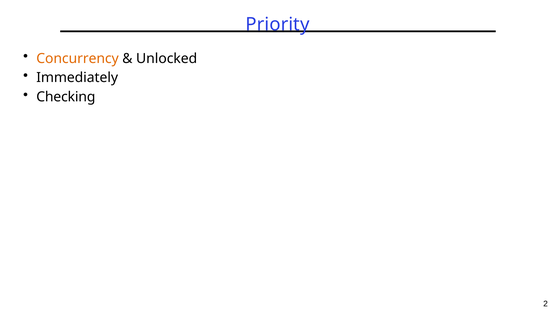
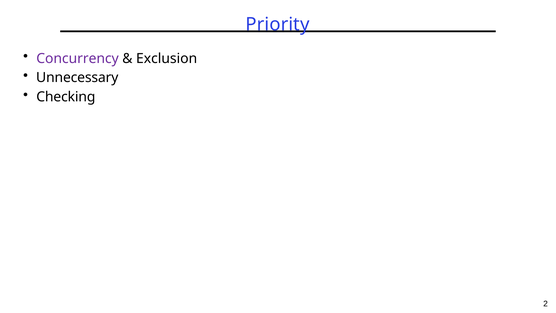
Concurrency colour: orange -> purple
Unlocked: Unlocked -> Exclusion
Immediately: Immediately -> Unnecessary
